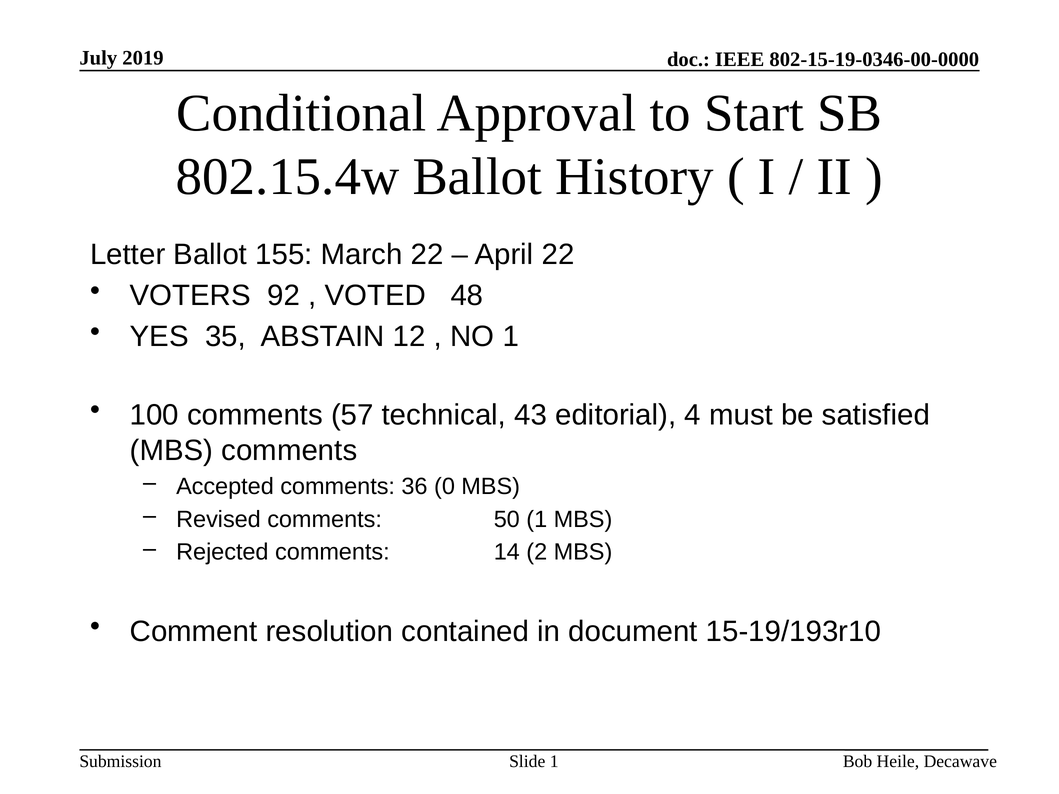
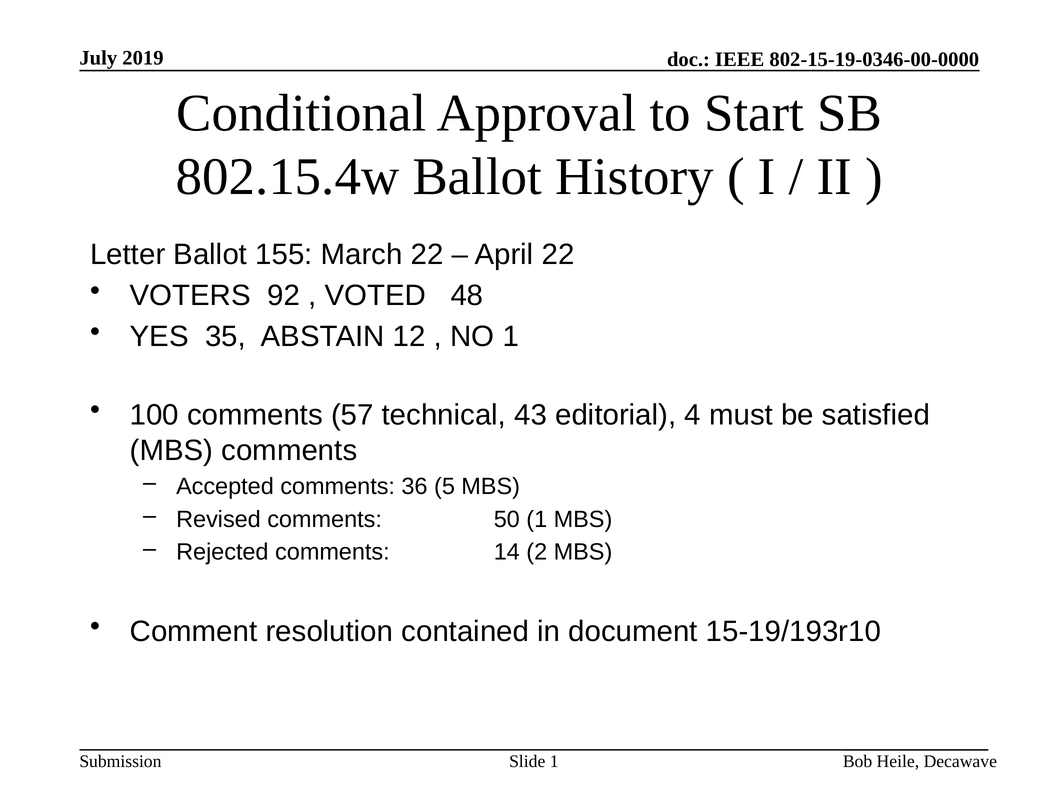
0: 0 -> 5
